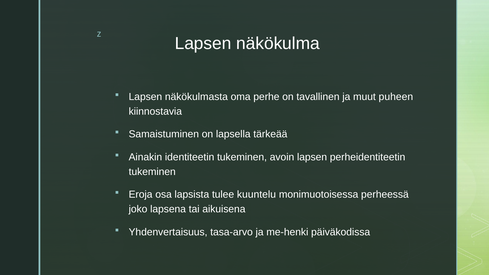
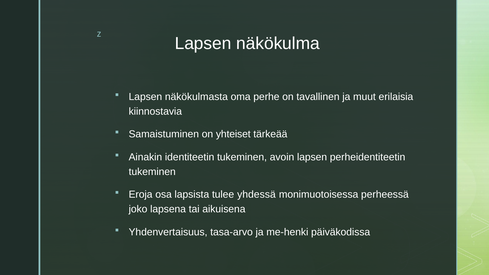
puheen: puheen -> erilaisia
lapsella: lapsella -> yhteiset
kuuntelu: kuuntelu -> yhdessä
